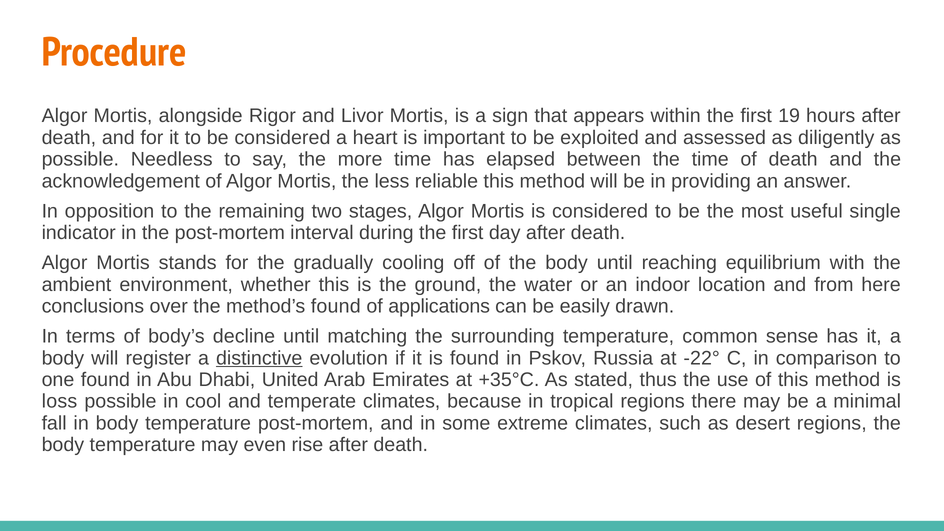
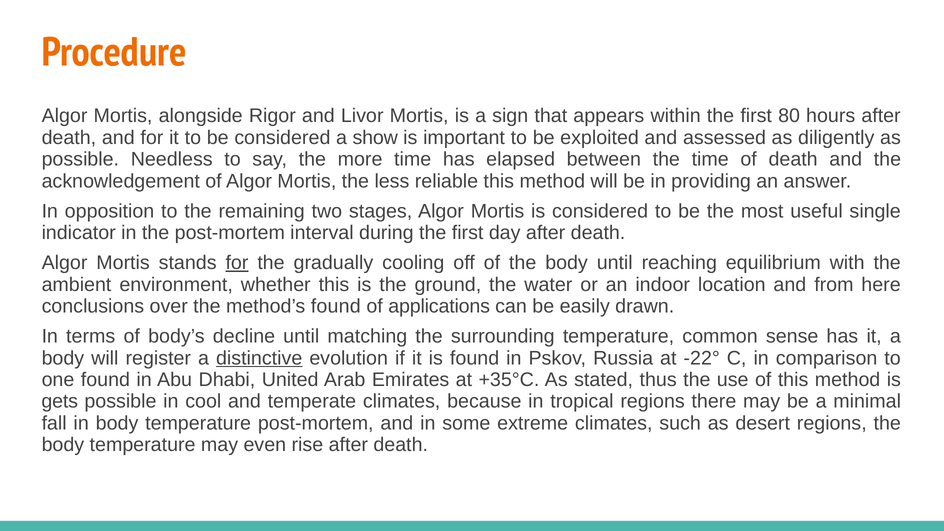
19: 19 -> 80
heart: heart -> show
for at (237, 263) underline: none -> present
loss: loss -> gets
